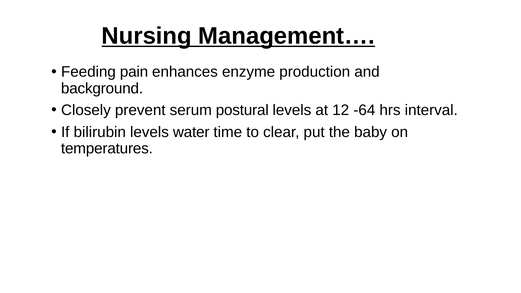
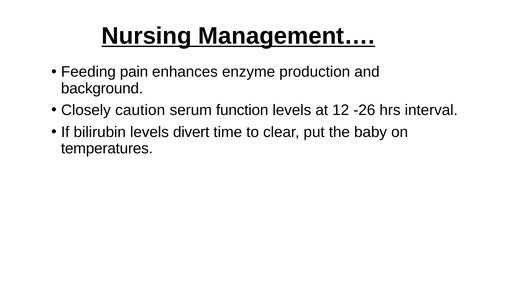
prevent: prevent -> caution
postural: postural -> function
-64: -64 -> -26
water: water -> divert
